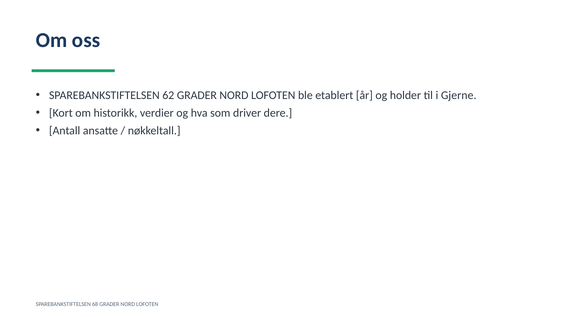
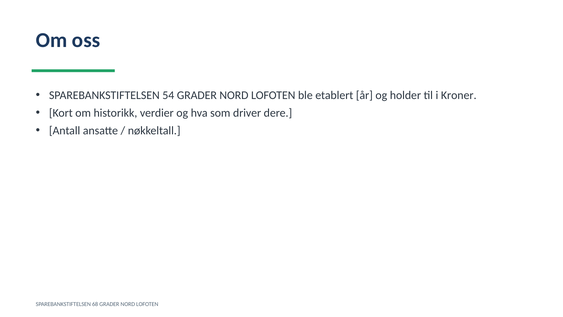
62: 62 -> 54
Gjerne: Gjerne -> Kroner
